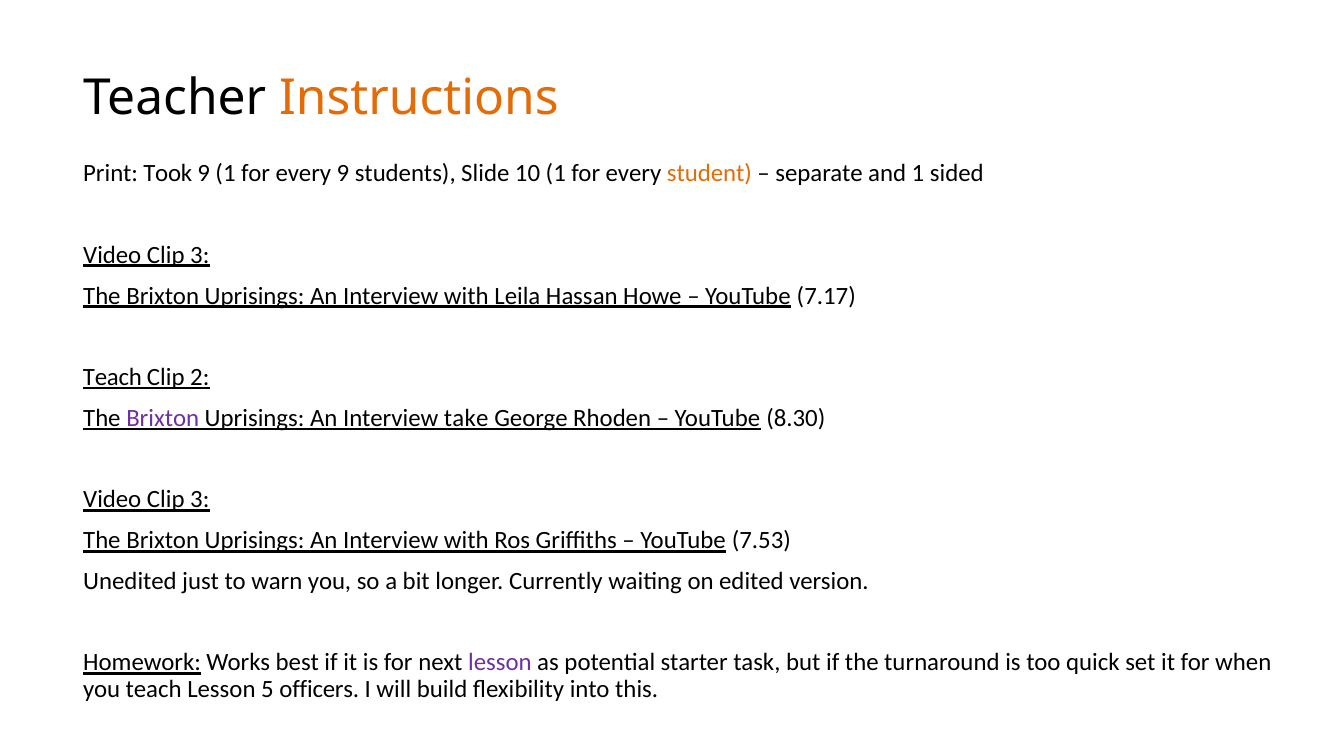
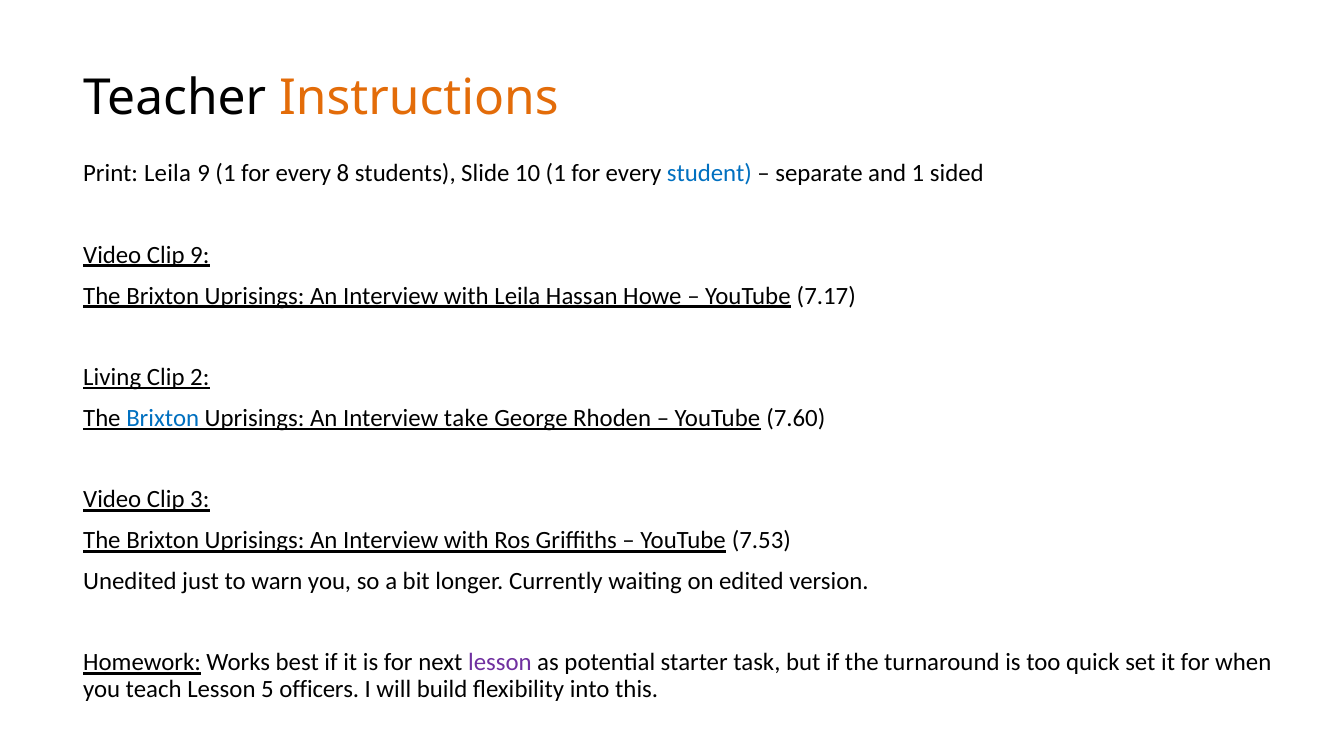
Print Took: Took -> Leila
every 9: 9 -> 8
student colour: orange -> blue
3 at (200, 255): 3 -> 9
Teach at (112, 377): Teach -> Living
Brixton at (163, 418) colour: purple -> blue
8.30: 8.30 -> 7.60
